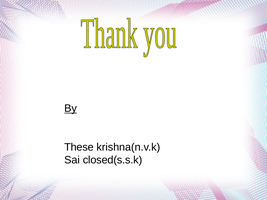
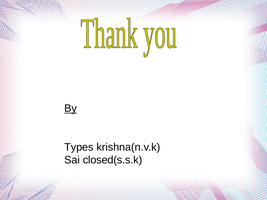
These: These -> Types
